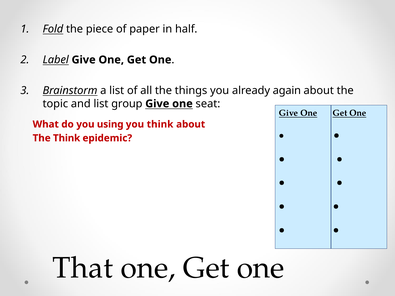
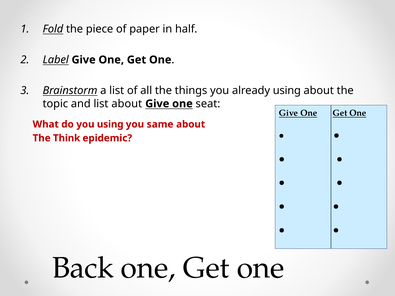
already again: again -> using
list group: group -> about
you think: think -> same
That: That -> Back
